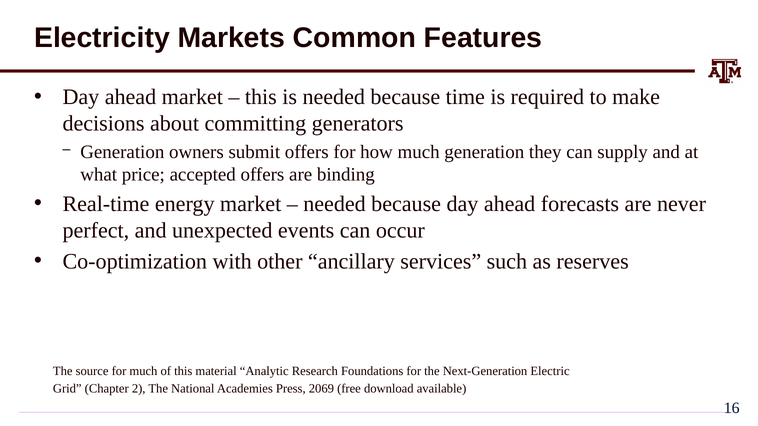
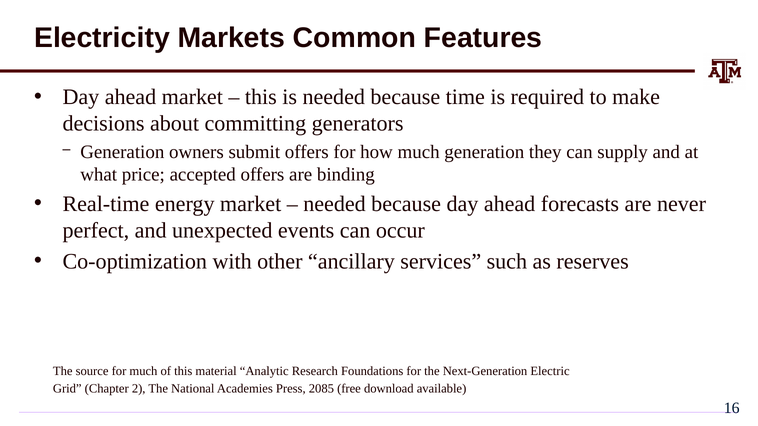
2069: 2069 -> 2085
